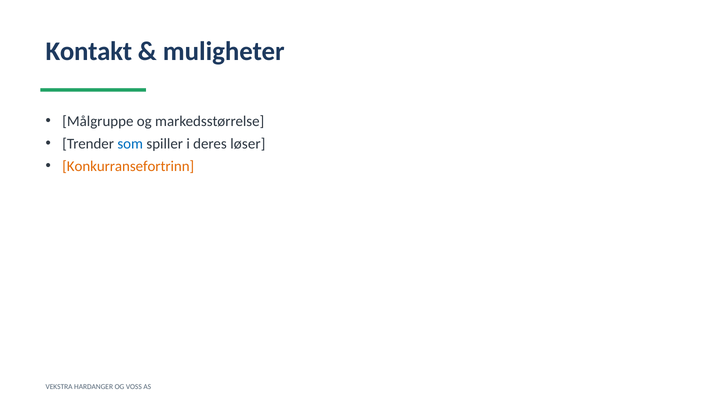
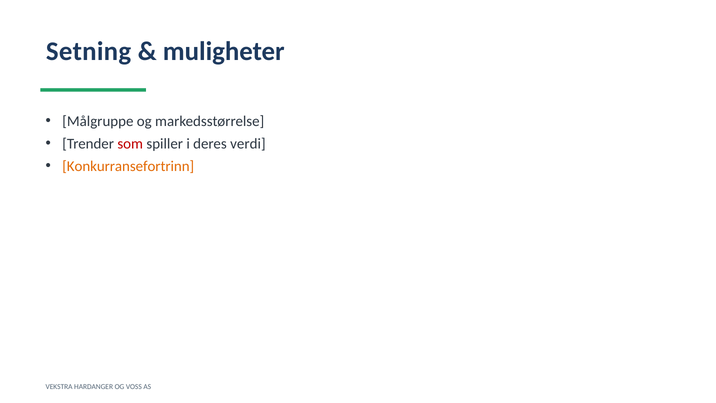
Kontakt: Kontakt -> Setning
som colour: blue -> red
løser: løser -> verdi
